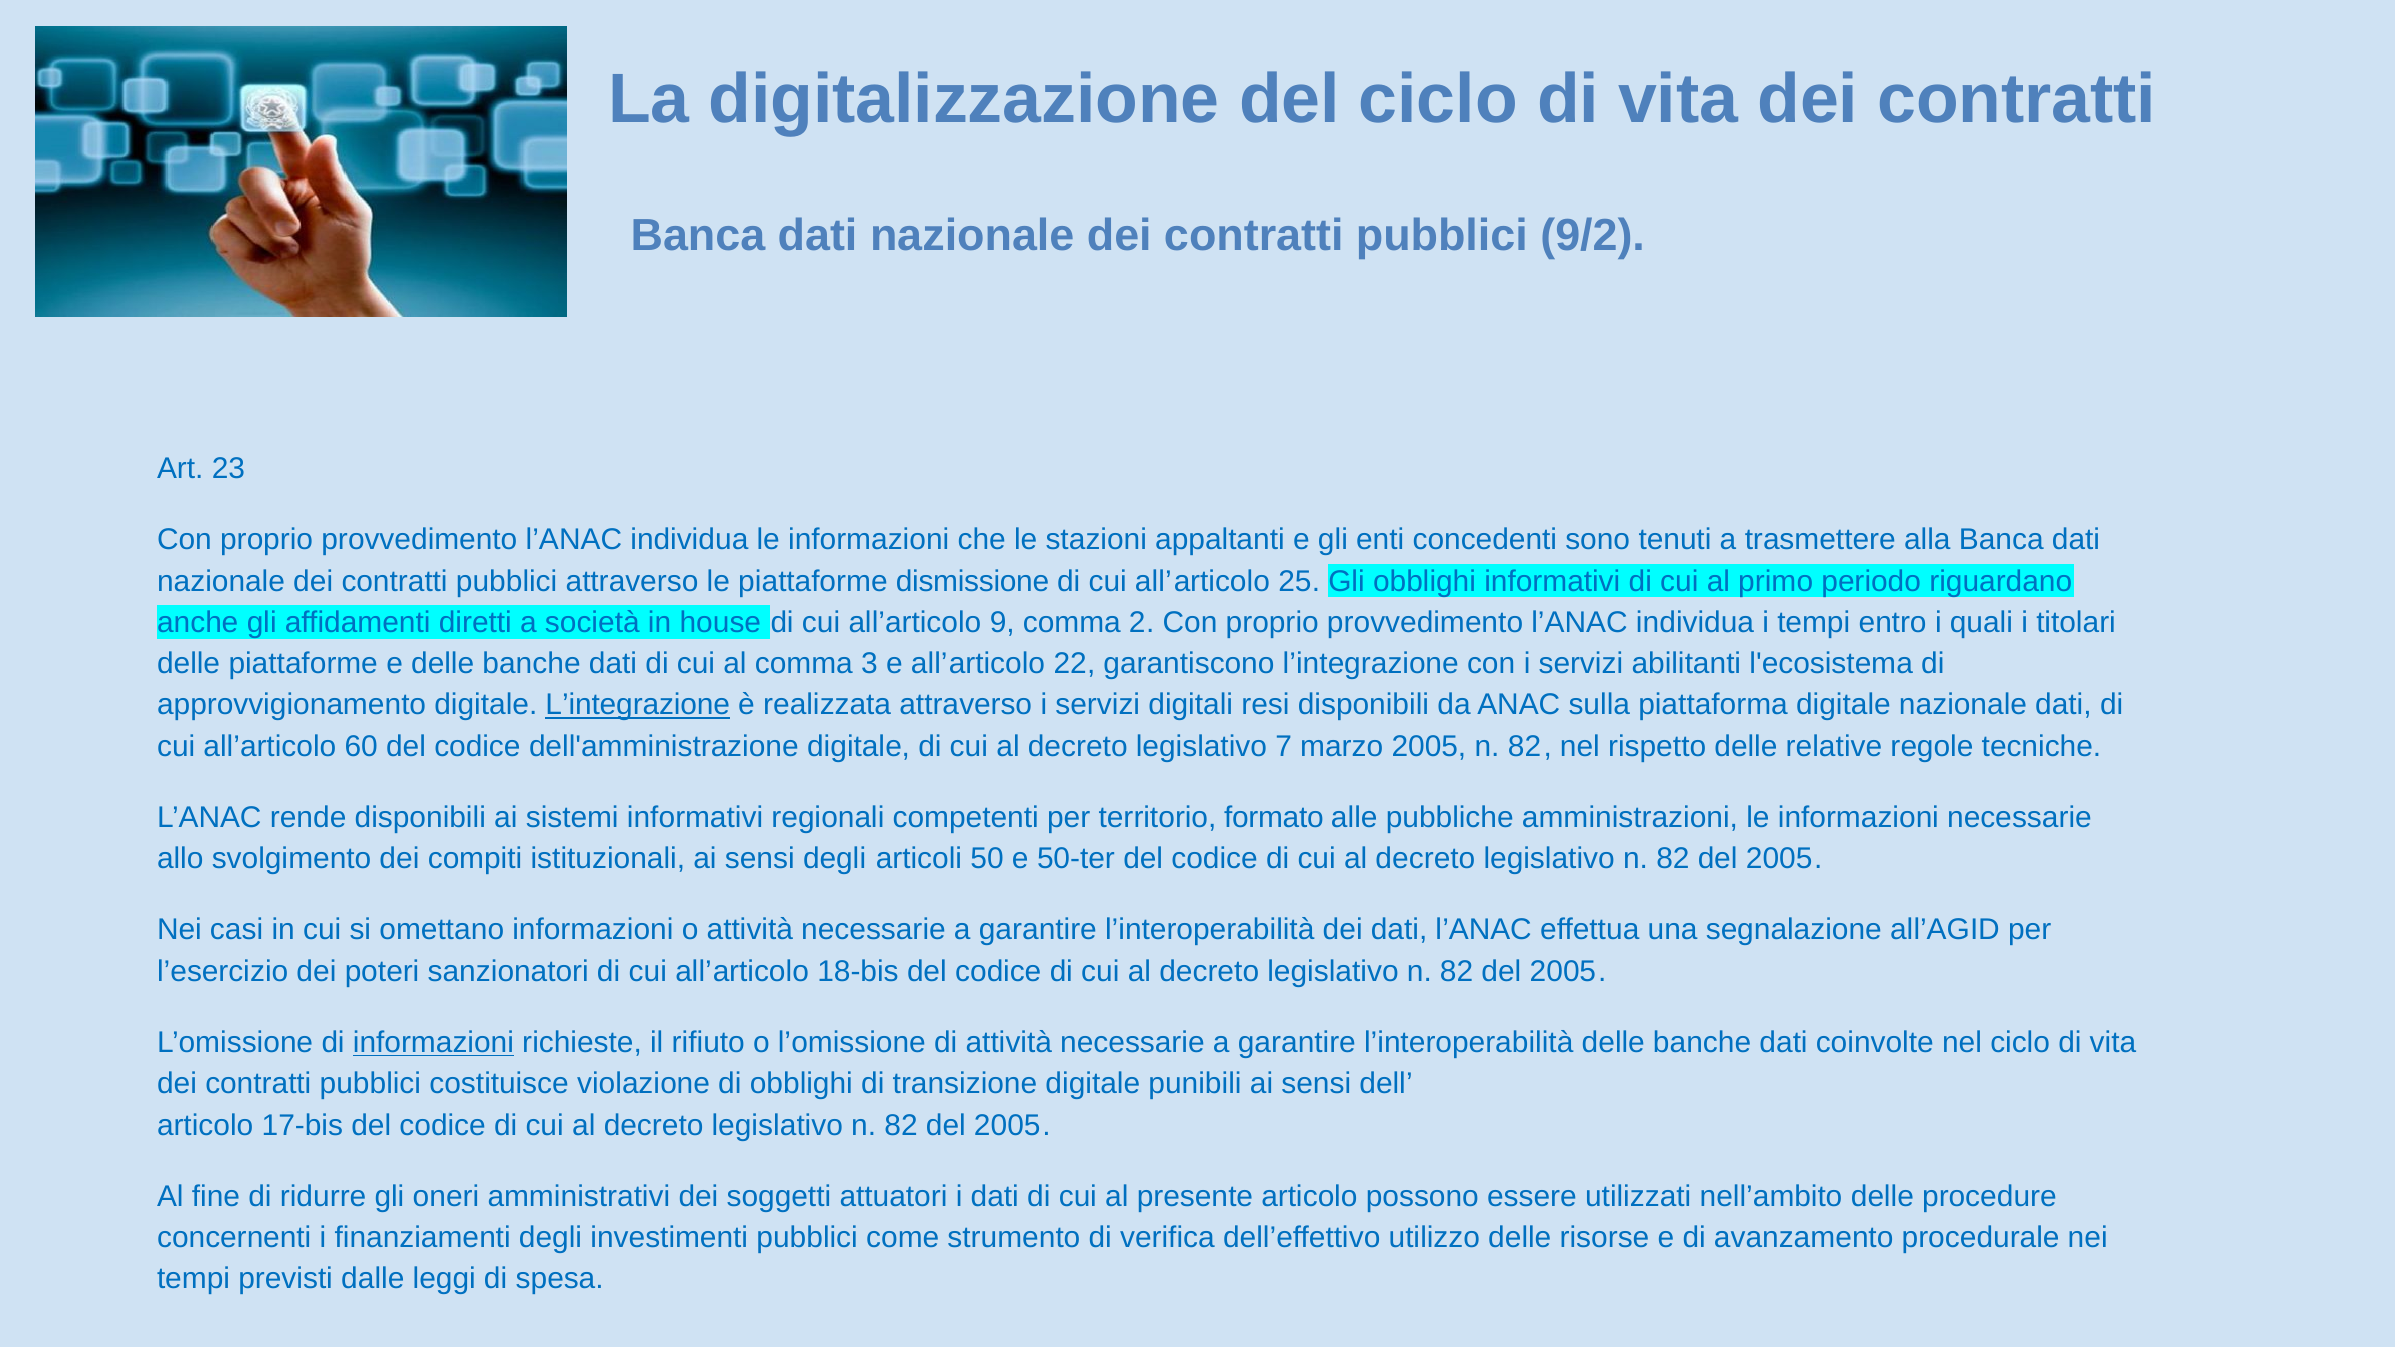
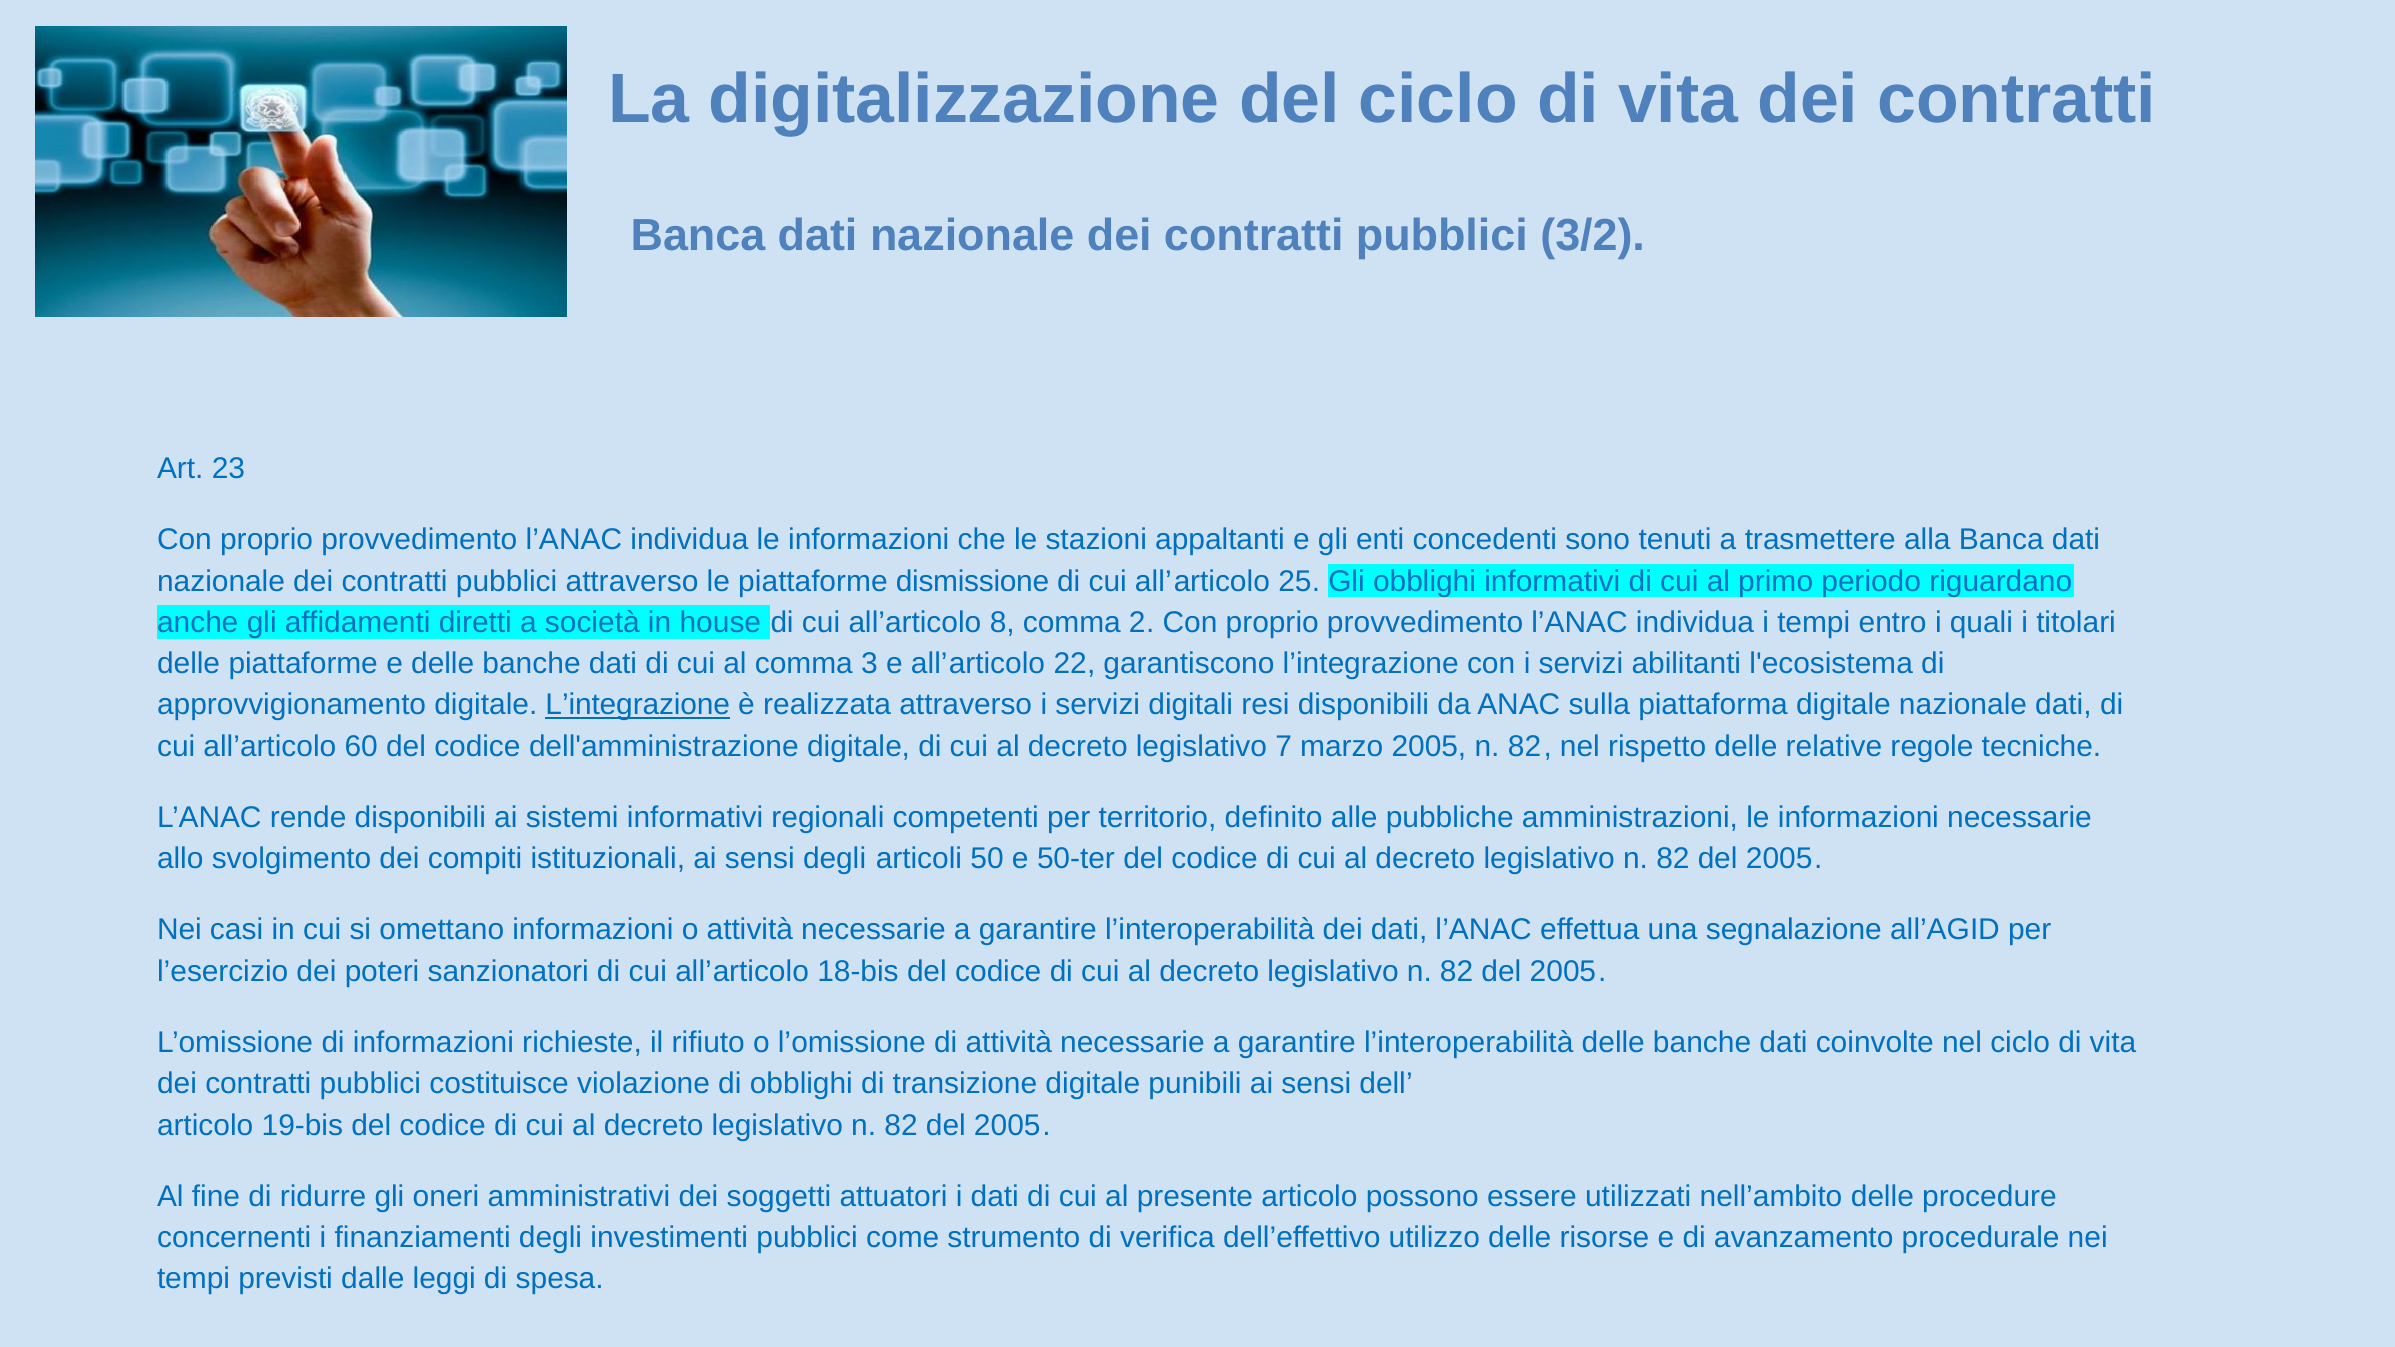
9/2: 9/2 -> 3/2
9: 9 -> 8
formato: formato -> definito
informazioni at (433, 1043) underline: present -> none
17-bis: 17-bis -> 19-bis
